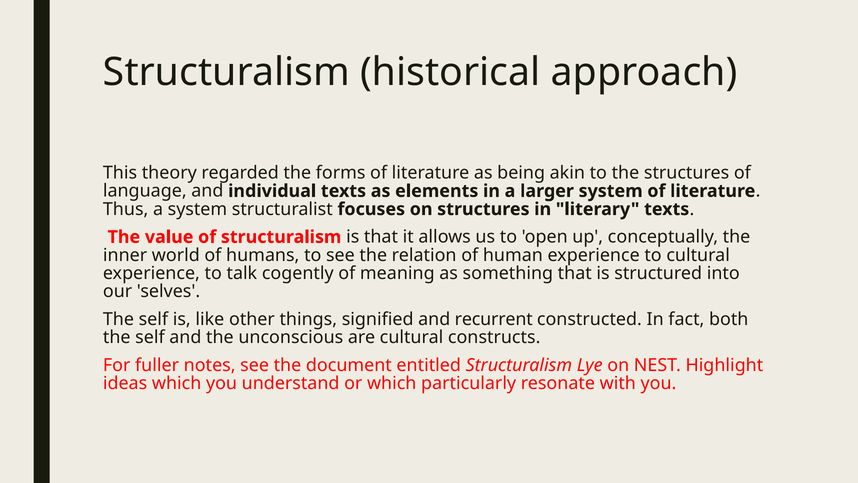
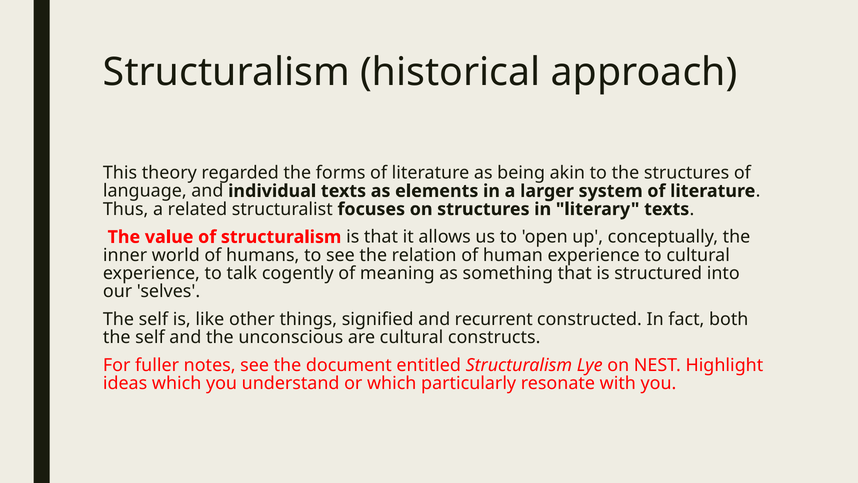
a system: system -> related
